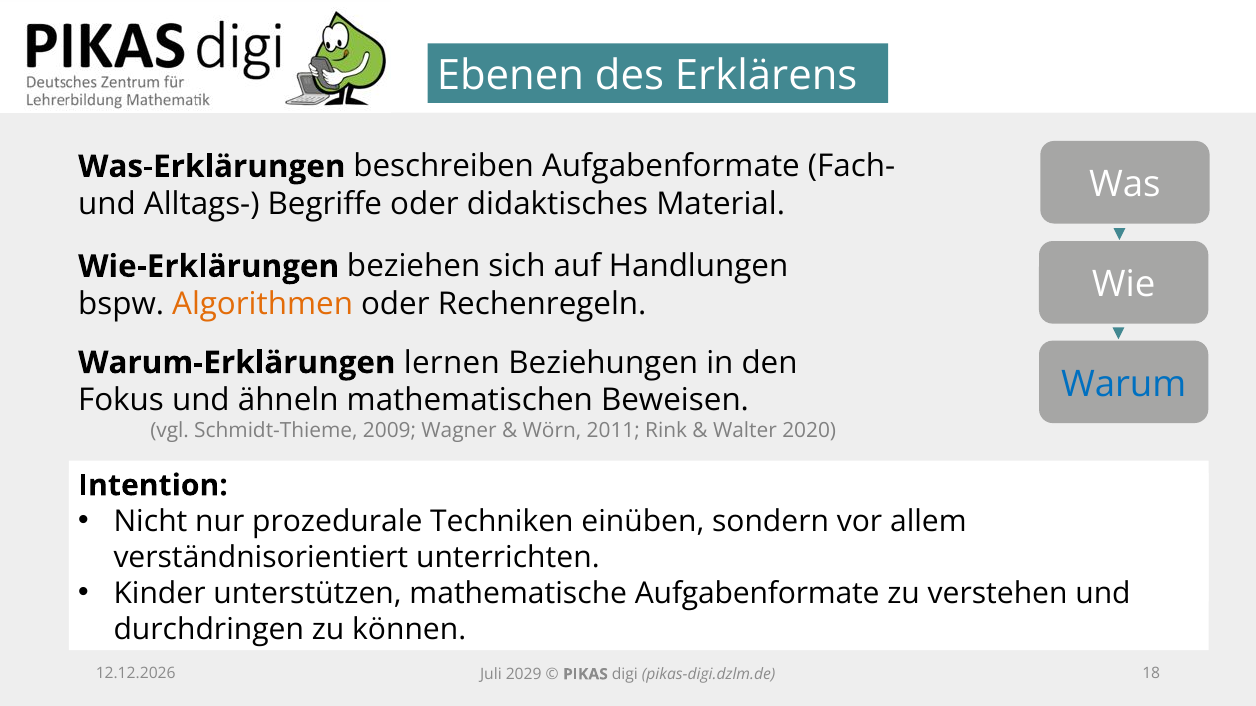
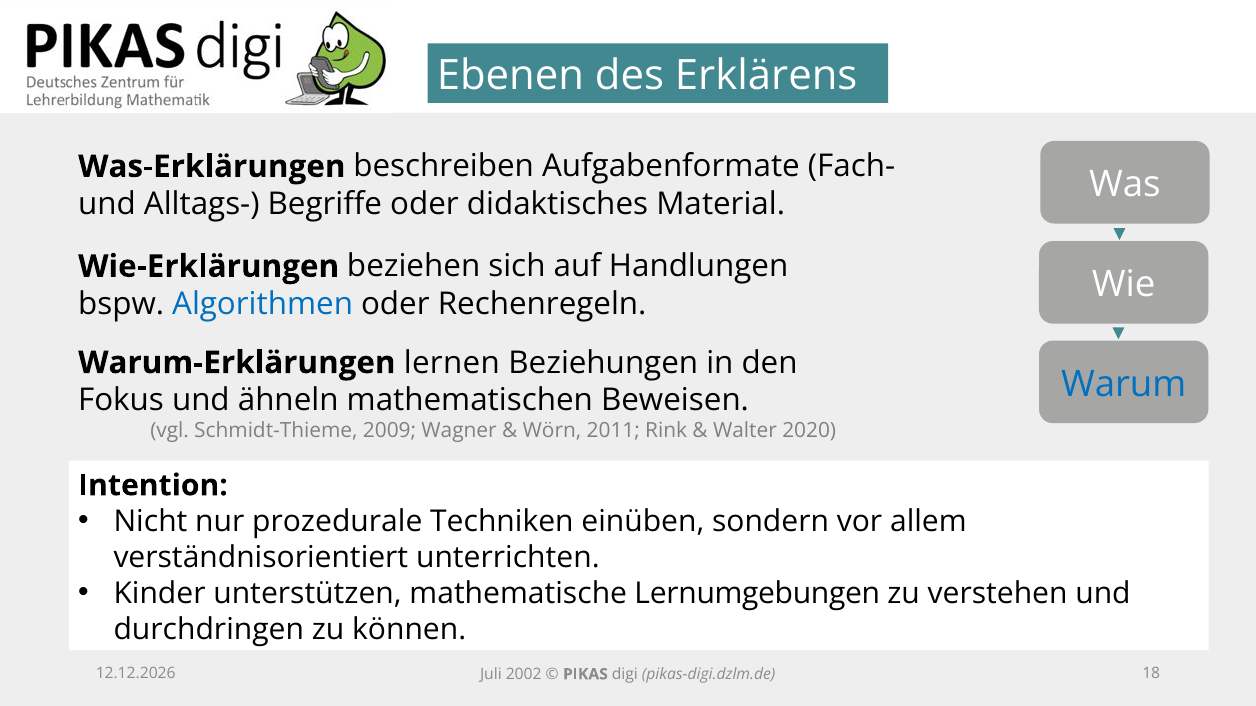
Algorithmen colour: orange -> blue
mathematische Aufgabenformate: Aufgabenformate -> Lernumgebungen
2029: 2029 -> 2002
